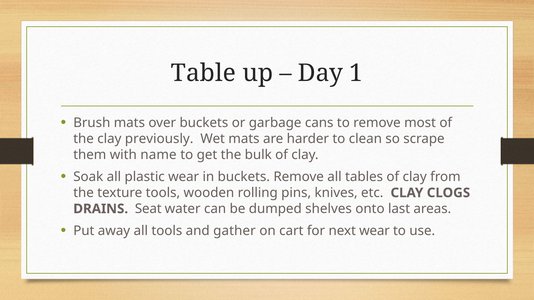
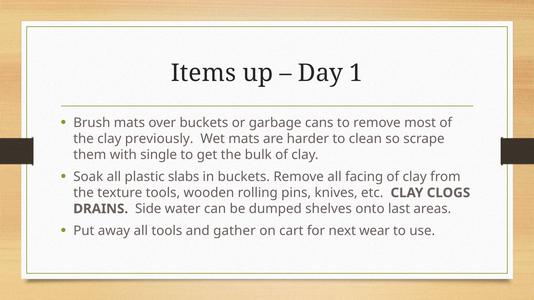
Table: Table -> Items
name: name -> single
plastic wear: wear -> slabs
tables: tables -> facing
Seat: Seat -> Side
